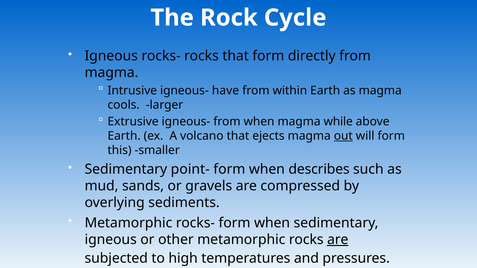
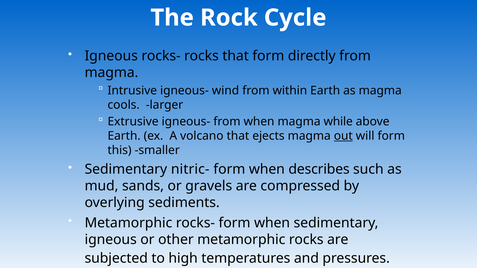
have: have -> wind
point-: point- -> nitric-
are at (338, 240) underline: present -> none
